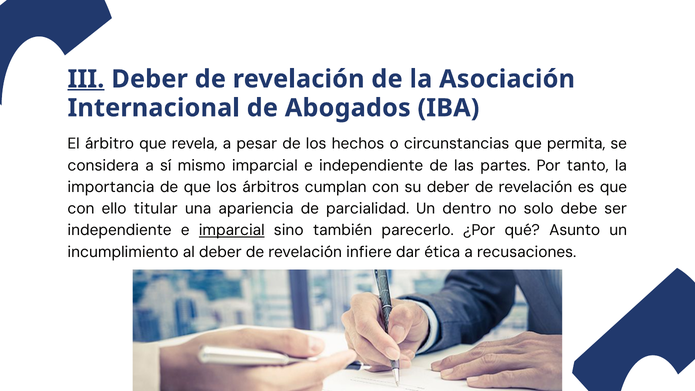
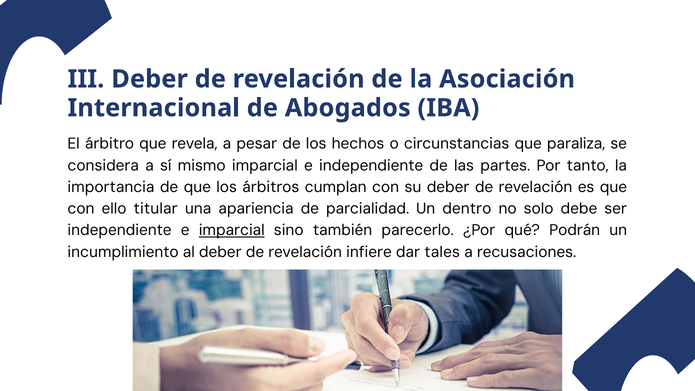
III underline: present -> none
permita: permita -> paraliza
Asunto: Asunto -> Podrán
ética: ética -> tales
